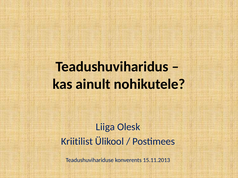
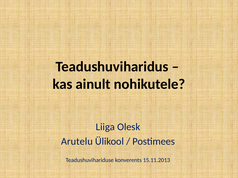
Kriitilist: Kriitilist -> Arutelu
